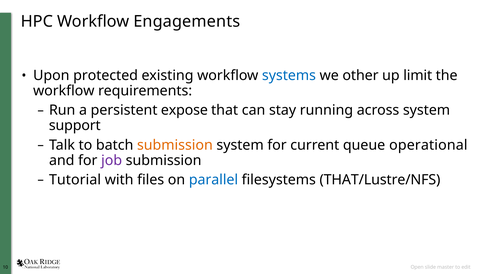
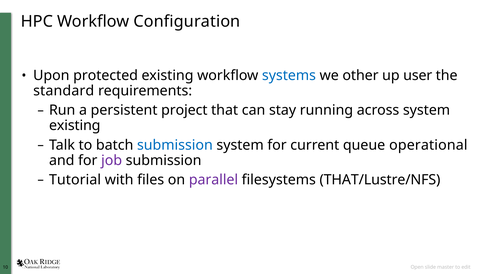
Engagements: Engagements -> Configuration
limit: limit -> user
workflow at (64, 91): workflow -> standard
expose: expose -> project
support at (75, 126): support -> existing
submission at (175, 145) colour: orange -> blue
parallel colour: blue -> purple
